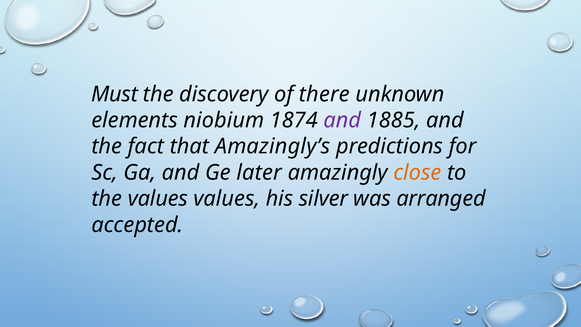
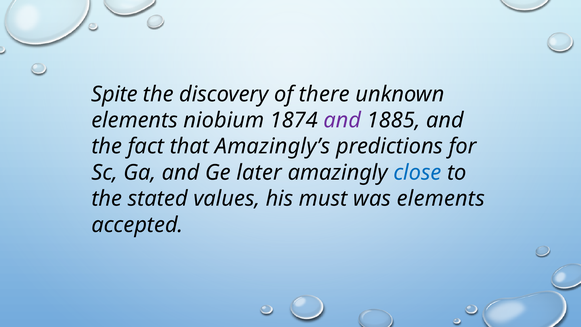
Must: Must -> Spite
close colour: orange -> blue
the values: values -> stated
silver: silver -> must
was arranged: arranged -> elements
